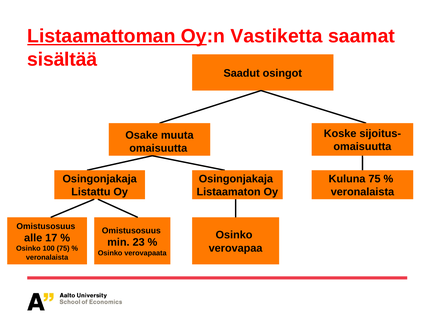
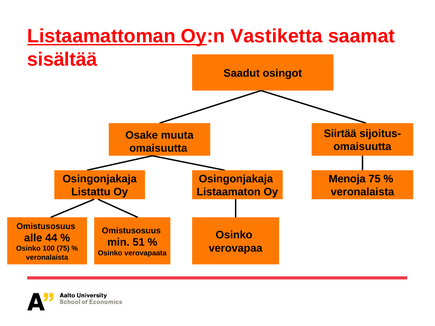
Koske: Koske -> Siirtää
Kuluna: Kuluna -> Menoja
17: 17 -> 44
23: 23 -> 51
